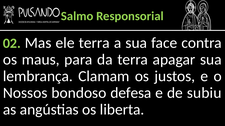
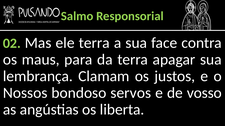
defesa: defesa -> servos
subiu: subiu -> vosso
